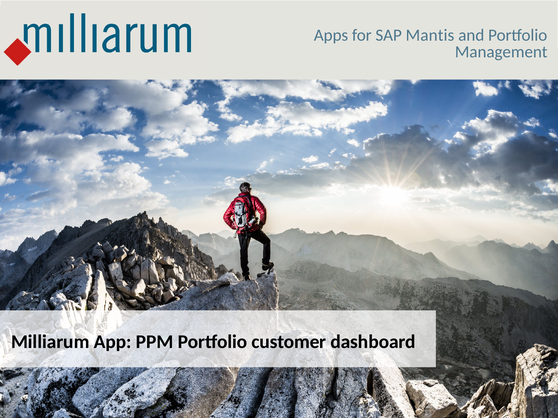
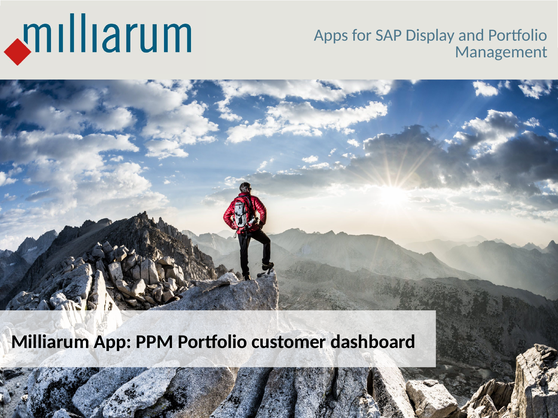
Mantis: Mantis -> Display
